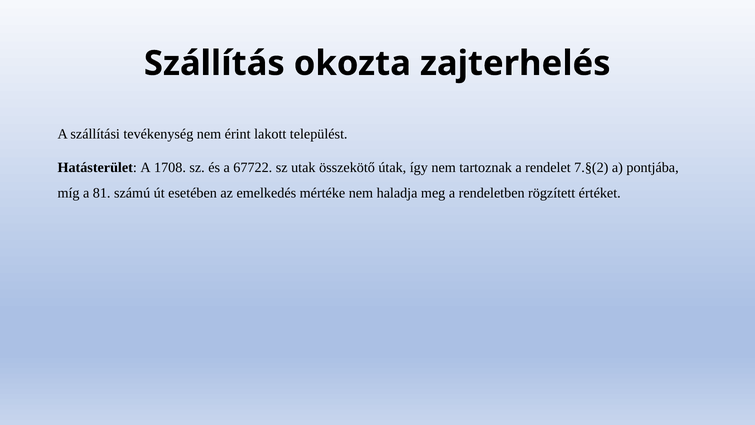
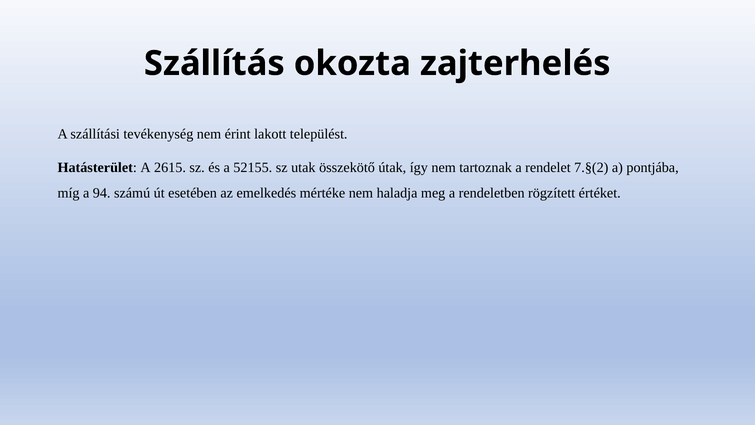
1708: 1708 -> 2615
67722: 67722 -> 52155
81: 81 -> 94
